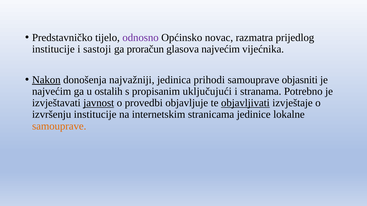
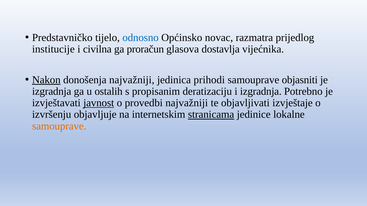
odnosno colour: purple -> blue
sastoji: sastoji -> civilna
glasova najvećim: najvećim -> dostavlja
najvećim at (52, 92): najvećim -> izgradnja
uključujući: uključujući -> deratizaciju
i stranama: stranama -> izgradnja
provedbi objavljuje: objavljuje -> najvažniji
objavljivati underline: present -> none
izvršenju institucije: institucije -> objavljuje
stranicama underline: none -> present
